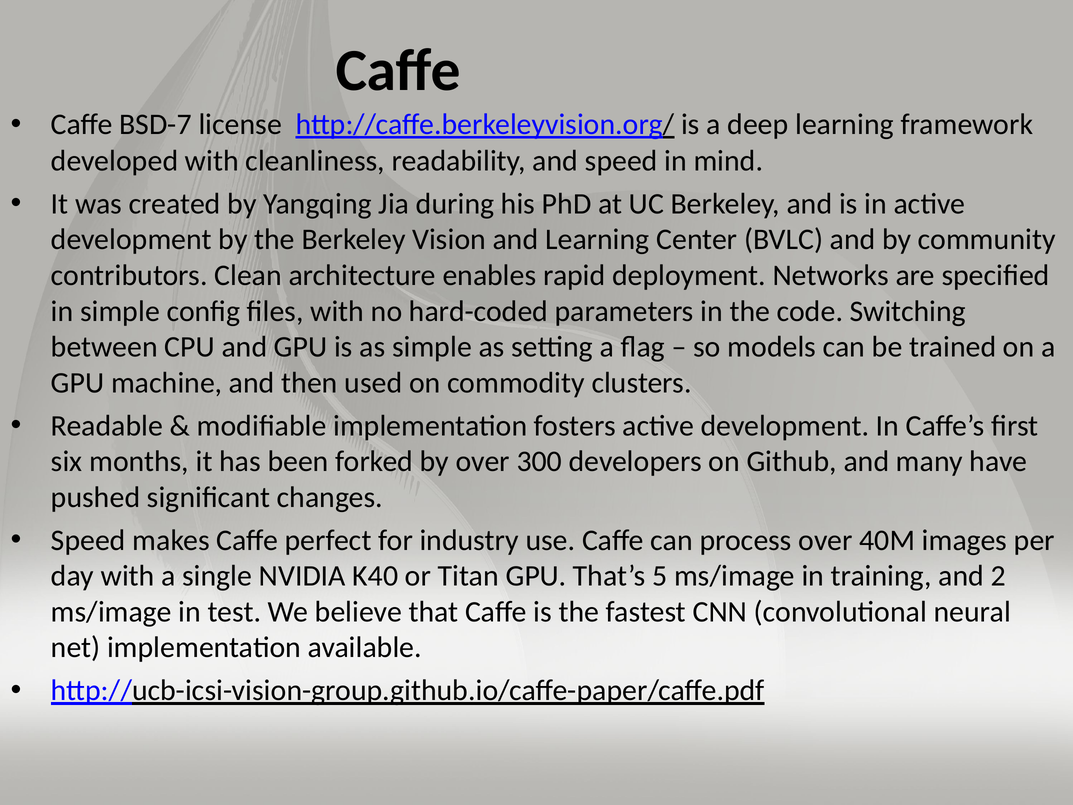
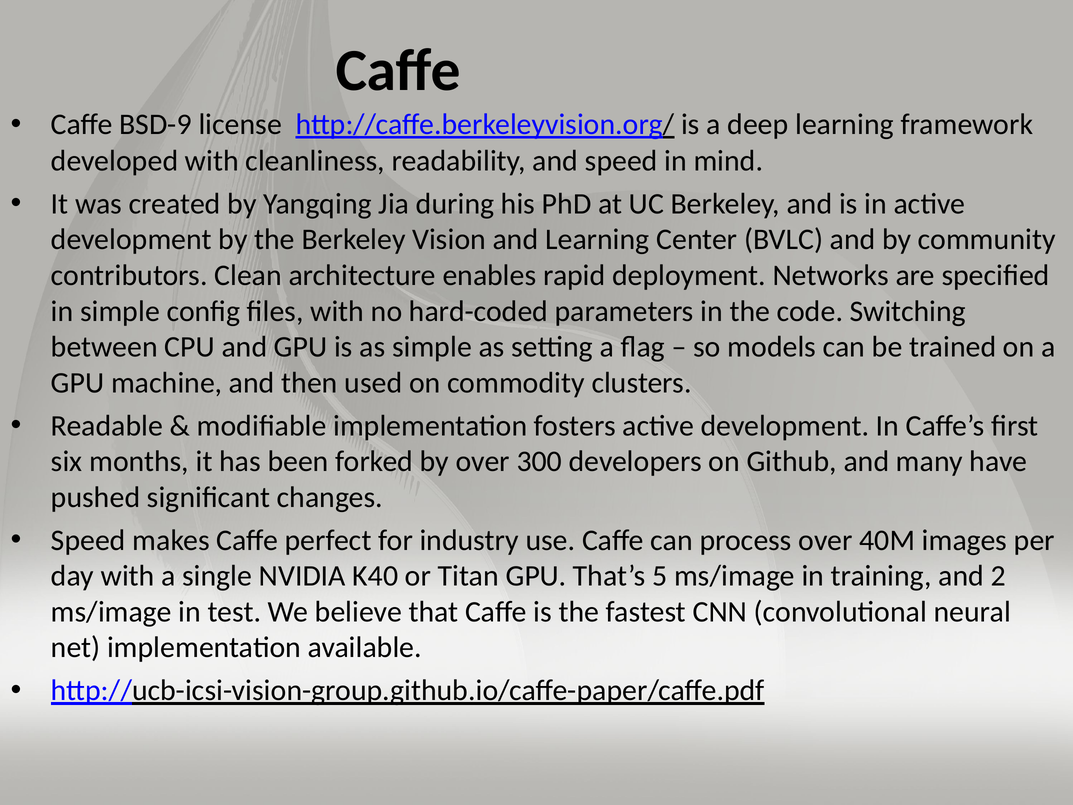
BSD-7: BSD-7 -> BSD-9
